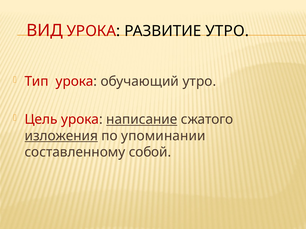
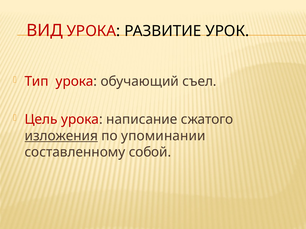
РАЗВИТИЕ УТРО: УТРО -> УРОК
обучающий утро: утро -> съел
написание underline: present -> none
